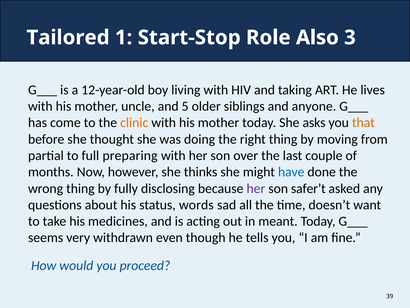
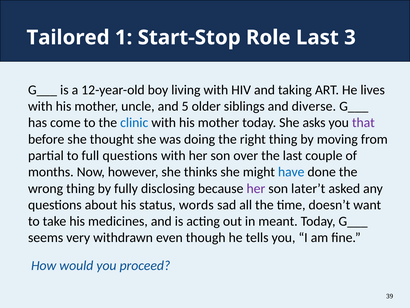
Role Also: Also -> Last
anyone: anyone -> diverse
clinic colour: orange -> blue
that colour: orange -> purple
full preparing: preparing -> questions
safer’t: safer’t -> later’t
